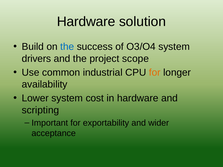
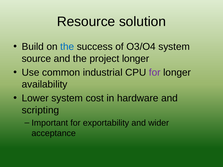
Hardware at (86, 22): Hardware -> Resource
drivers: drivers -> source
project scope: scope -> longer
for at (155, 73) colour: orange -> purple
